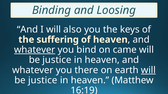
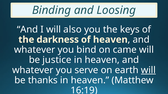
suffering: suffering -> darkness
whatever at (35, 50) underline: present -> none
there: there -> serve
justice at (43, 81): justice -> thanks
